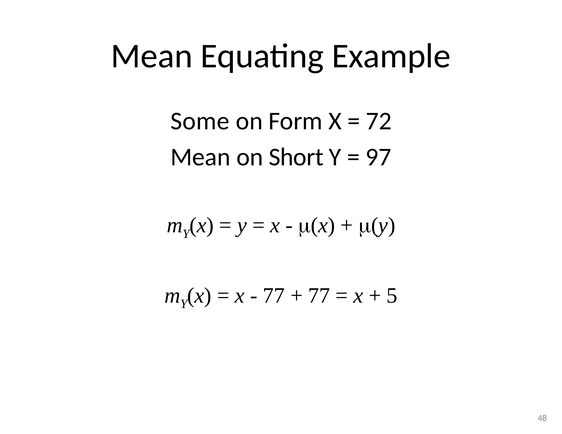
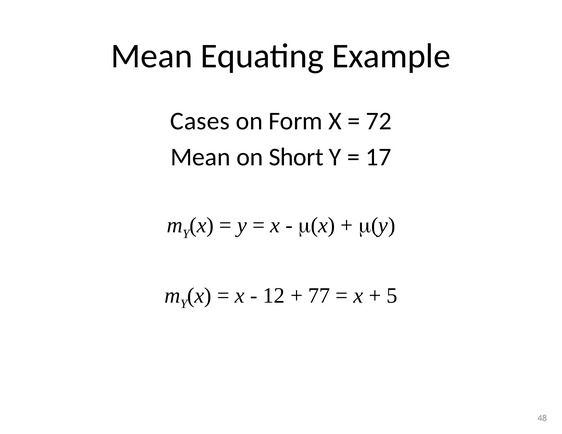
Some: Some -> Cases
97: 97 -> 17
77 at (274, 296): 77 -> 12
